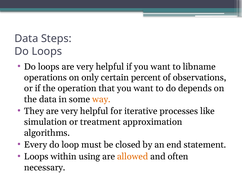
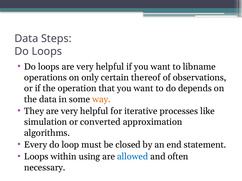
percent: percent -> thereof
treatment: treatment -> converted
allowed colour: orange -> blue
